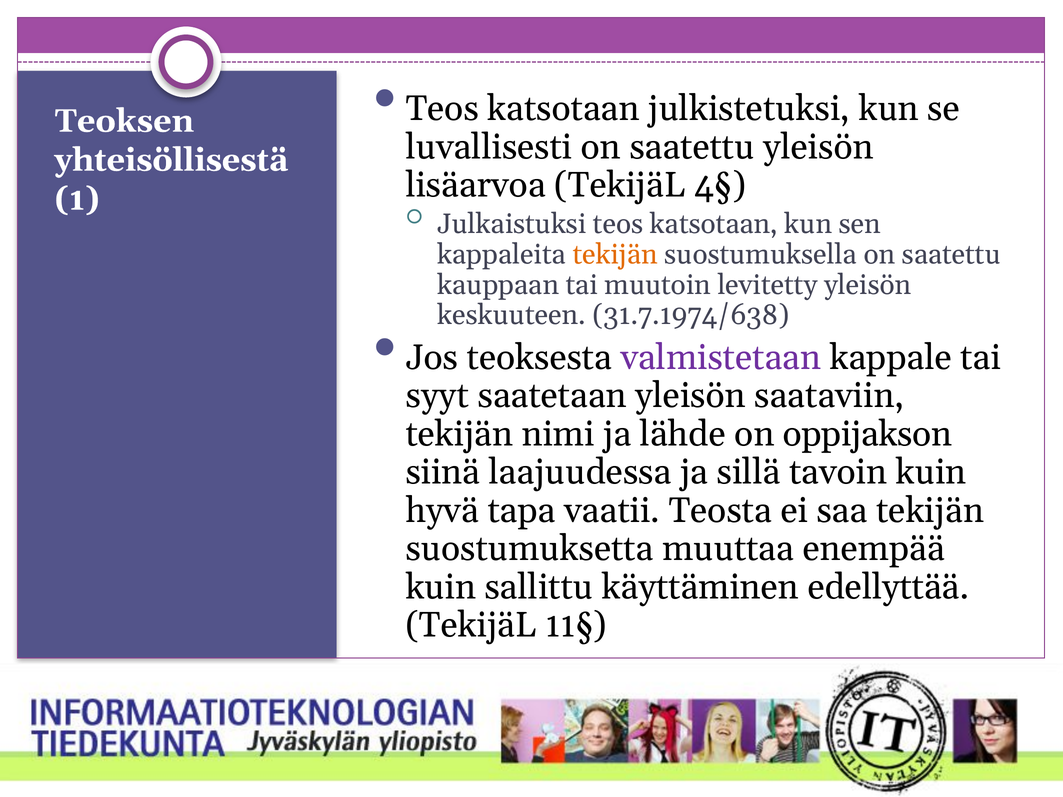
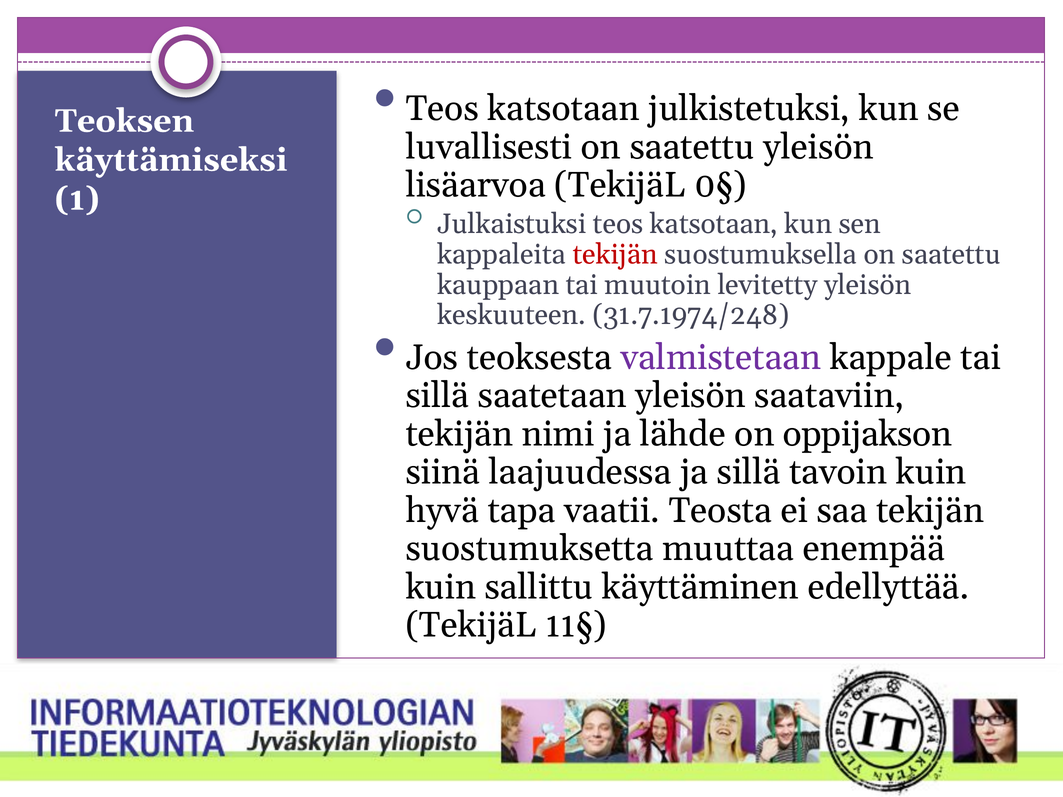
yhteisöllisestä: yhteisöllisestä -> käyttämiseksi
4§: 4§ -> 0§
tekijän at (615, 255) colour: orange -> red
31.7.1974/638: 31.7.1974/638 -> 31.7.1974/248
syyt at (437, 396): syyt -> sillä
